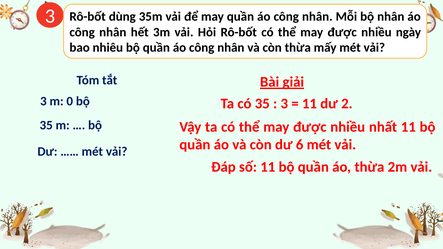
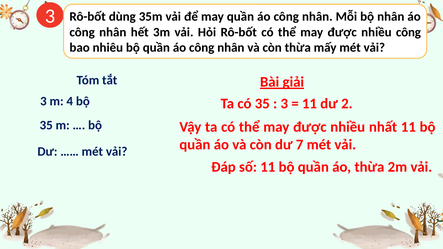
nhiều ngày: ngày -> công
0: 0 -> 4
6: 6 -> 7
